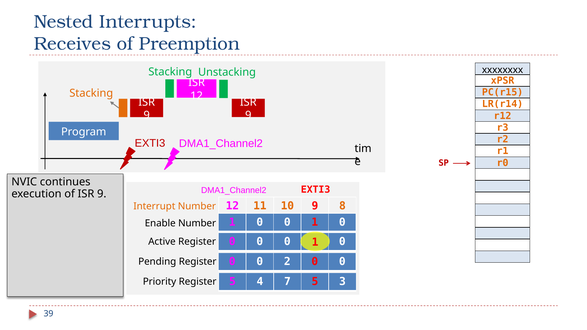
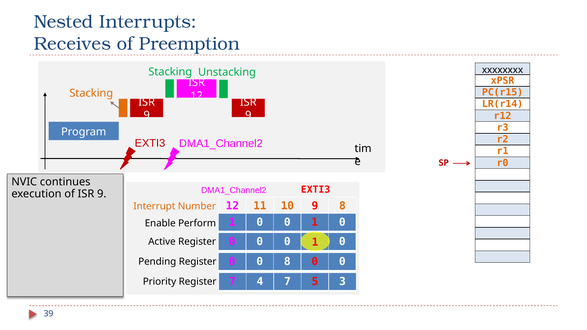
Enable Number: Number -> Perform
0 2: 2 -> 8
Register 5: 5 -> 7
